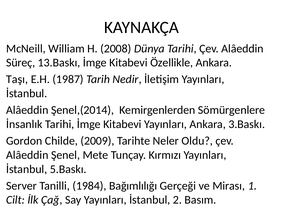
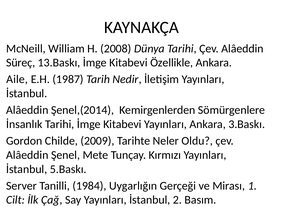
Taşı: Taşı -> Aile
Bağımlılığı: Bağımlılığı -> Uygarlığın
